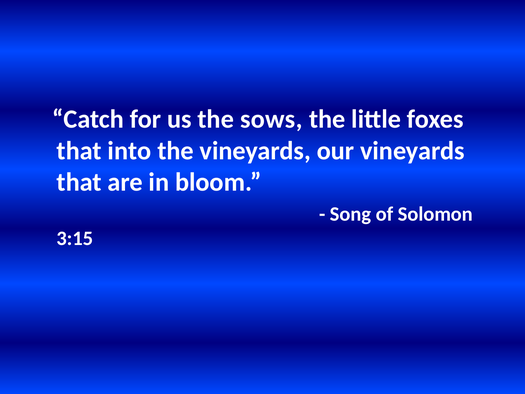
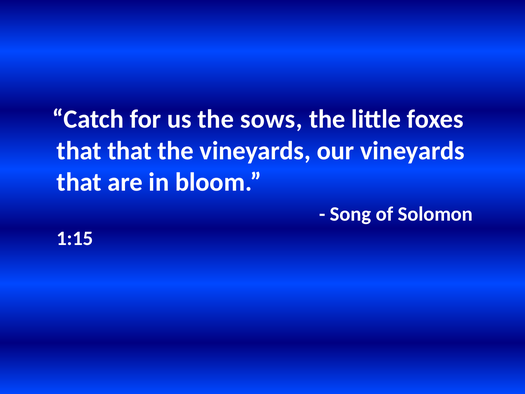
that into: into -> that
3:15: 3:15 -> 1:15
